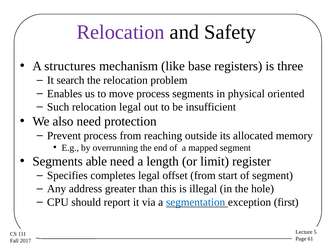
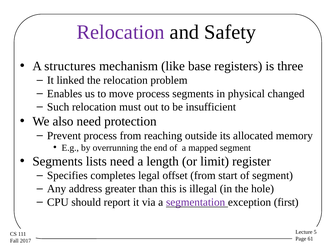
search: search -> linked
oriented: oriented -> changed
relocation legal: legal -> must
able: able -> lists
segmentation colour: blue -> purple
